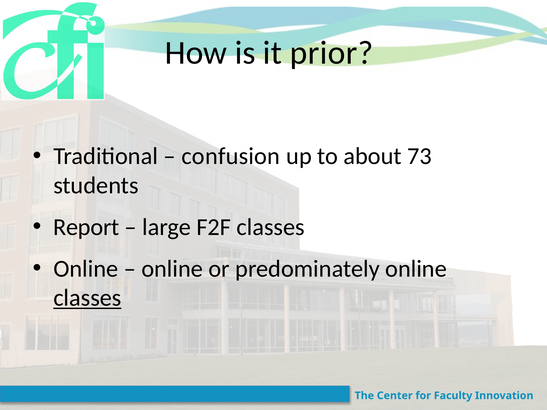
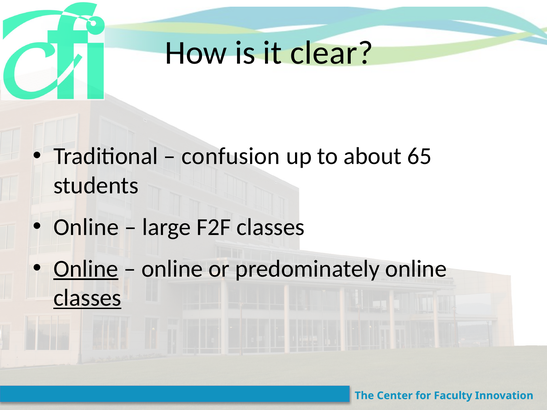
prior: prior -> clear
73: 73 -> 65
Report at (86, 227): Report -> Online
Online at (86, 269) underline: none -> present
